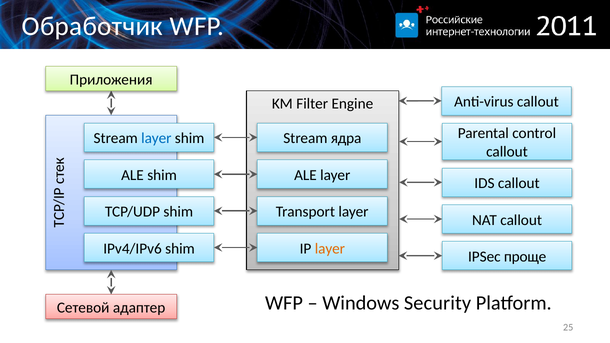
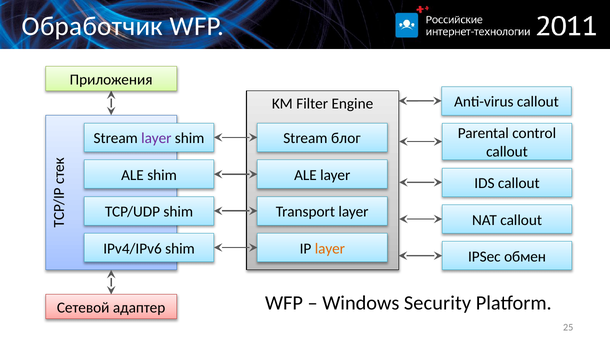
layer at (156, 139) colour: blue -> purple
ядра: ядра -> блог
проще: проще -> обмен
